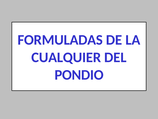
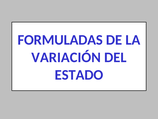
CUALQUIER: CUALQUIER -> VARIACIÓN
PONDIO: PONDIO -> ESTADO
